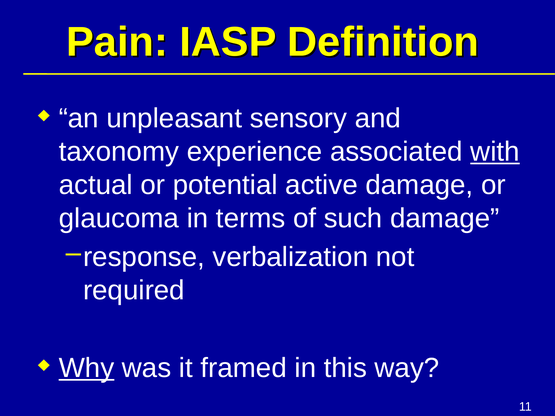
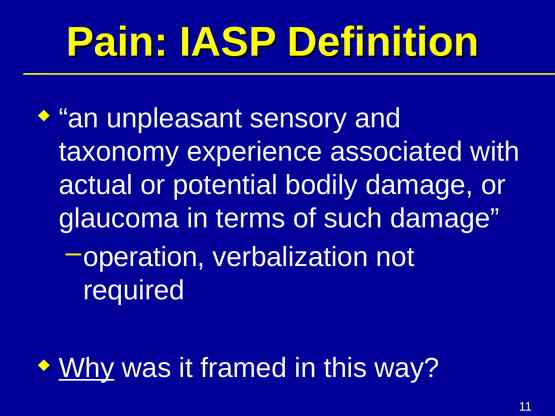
with underline: present -> none
active: active -> bodily
response: response -> operation
